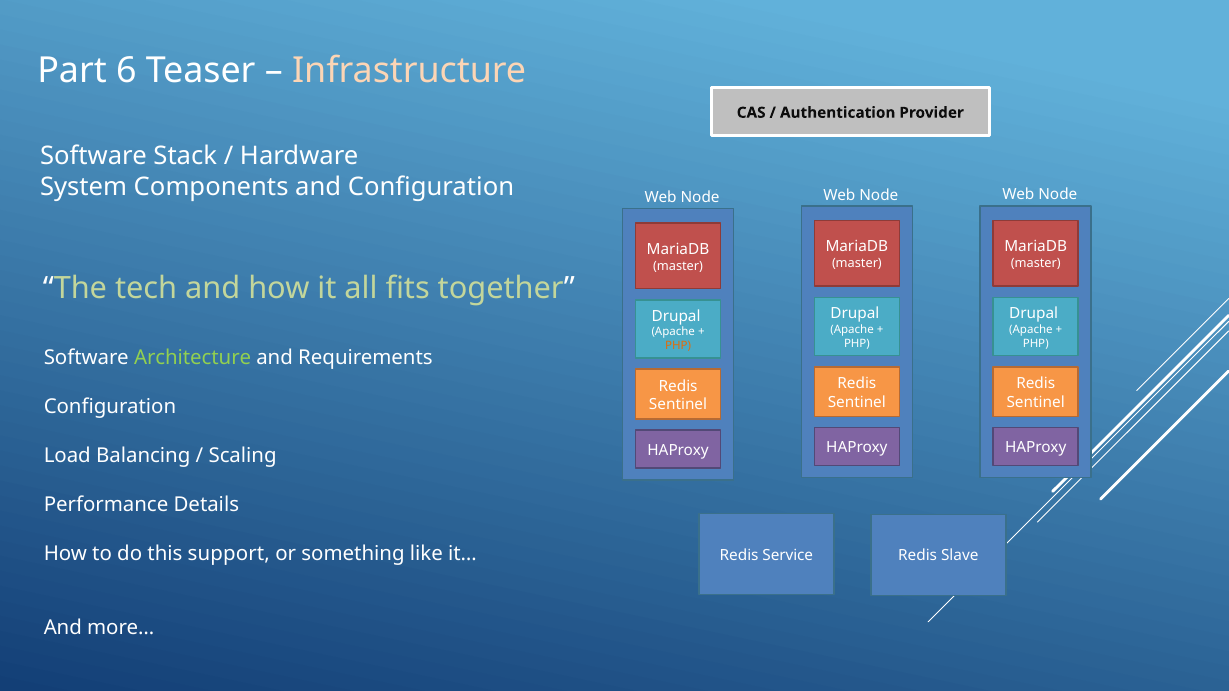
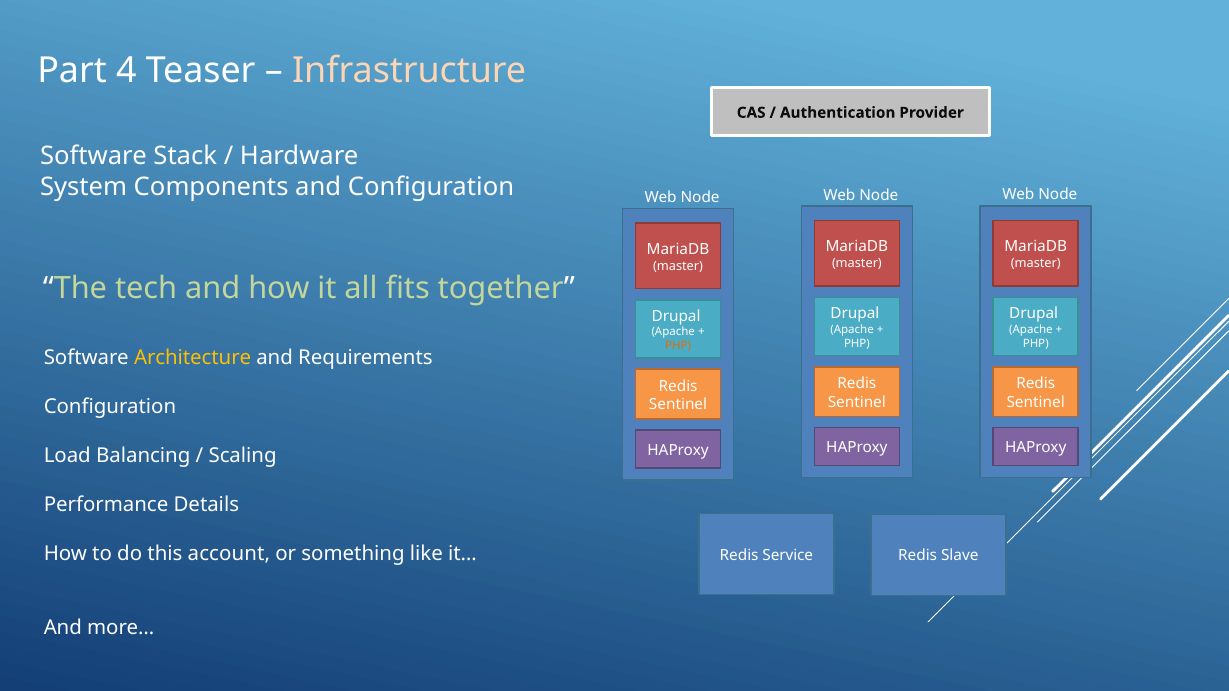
6: 6 -> 4
Architecture colour: light green -> yellow
support: support -> account
